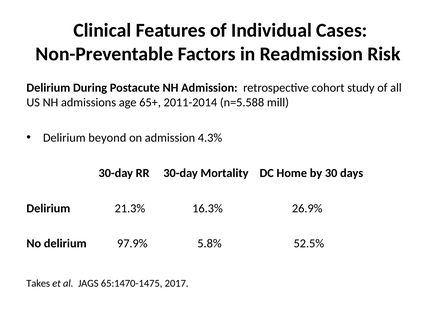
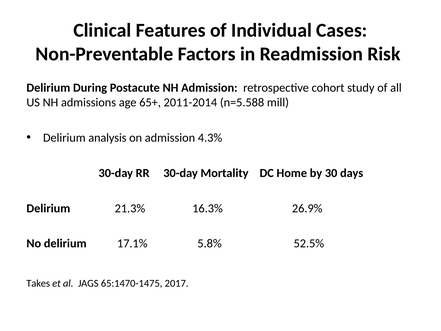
beyond: beyond -> analysis
97.9%: 97.9% -> 17.1%
